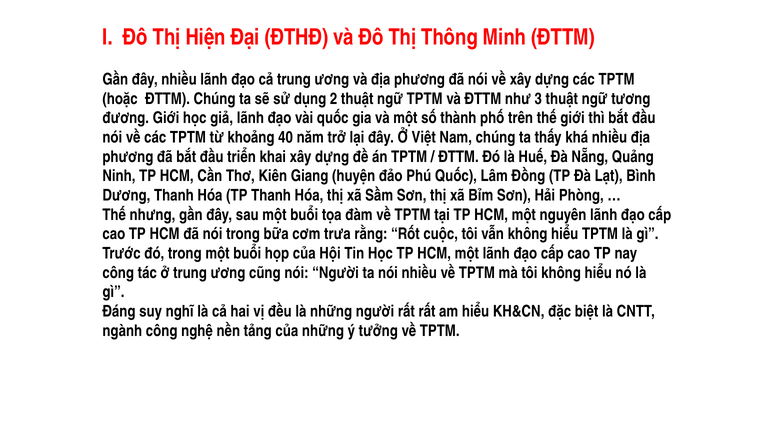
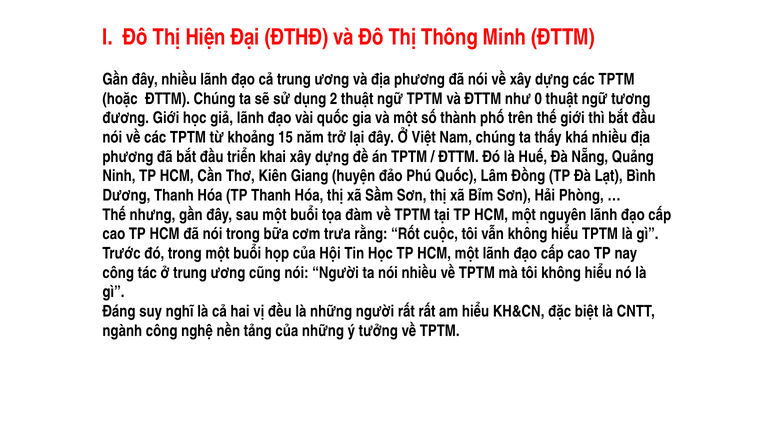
3: 3 -> 0
40: 40 -> 15
